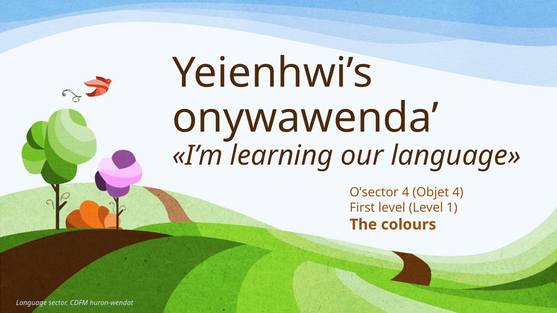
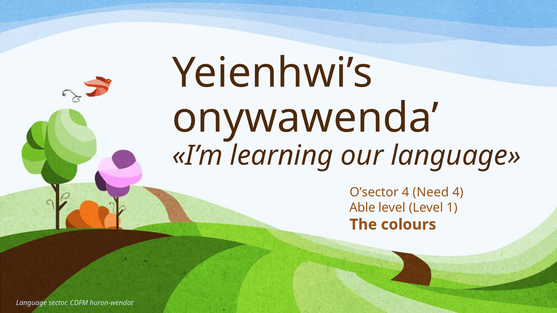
Objet: Objet -> Need
First: First -> Able
